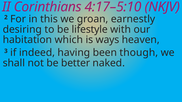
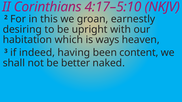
lifestyle: lifestyle -> upright
though: though -> content
